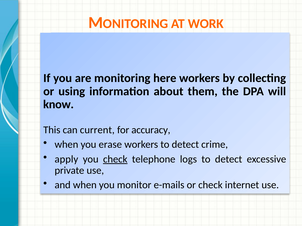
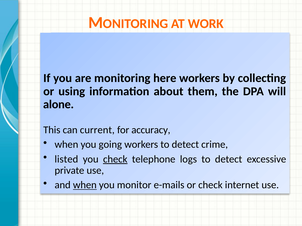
know: know -> alone
erase: erase -> going
apply: apply -> listed
when at (85, 185) underline: none -> present
